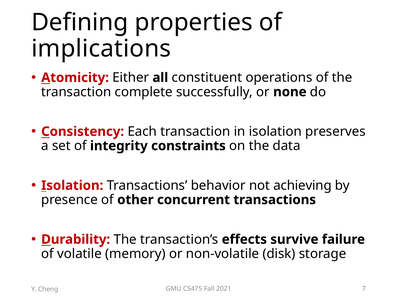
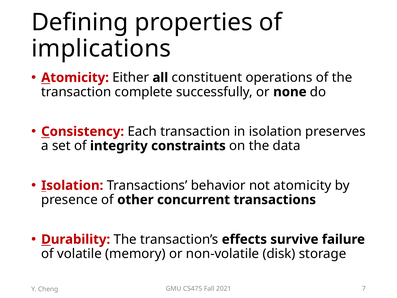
not achieving: achieving -> atomicity
